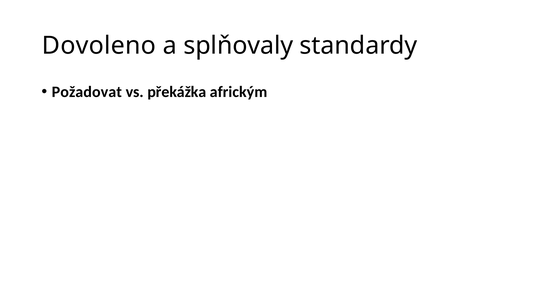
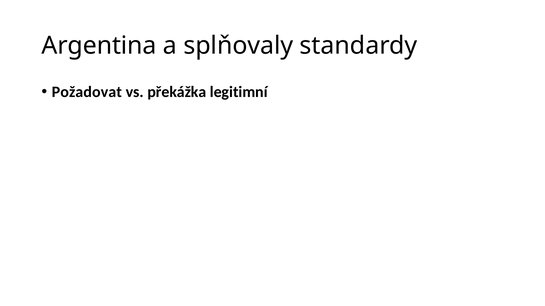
Dovoleno: Dovoleno -> Argentina
africkým: africkým -> legitimní
